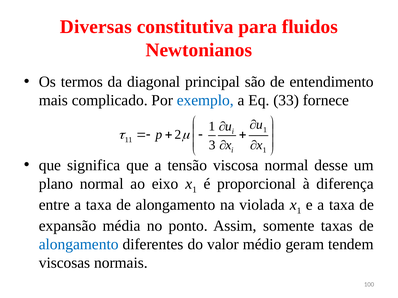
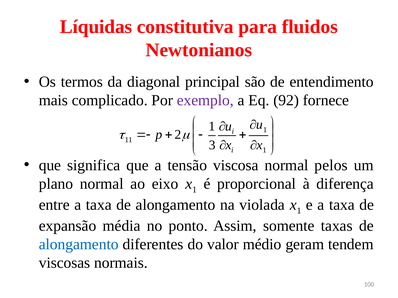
Diversas: Diversas -> Líquidas
exemplo colour: blue -> purple
33: 33 -> 92
desse: desse -> pelos
